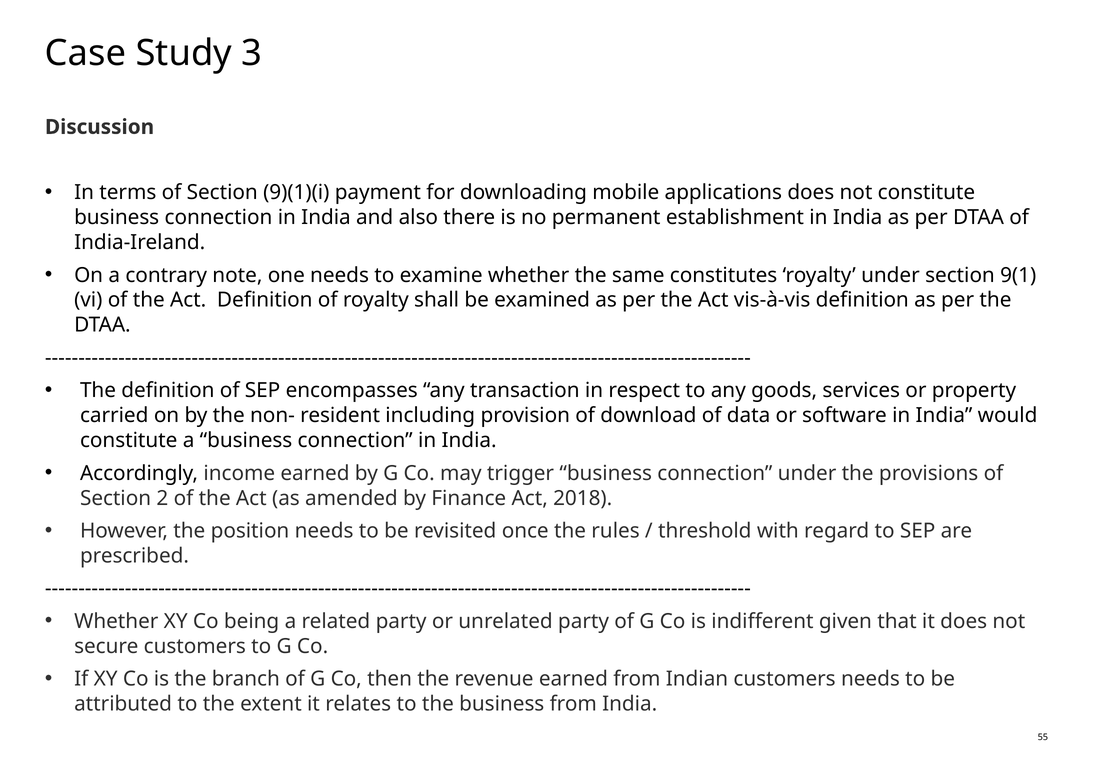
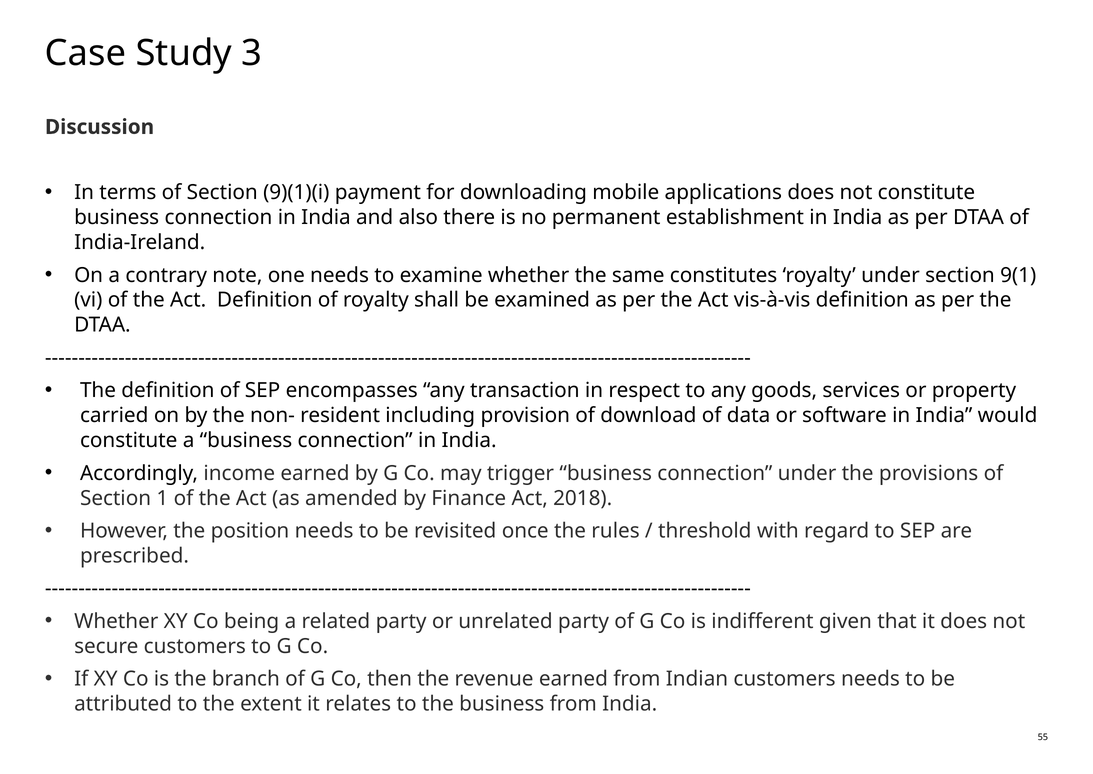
2: 2 -> 1
